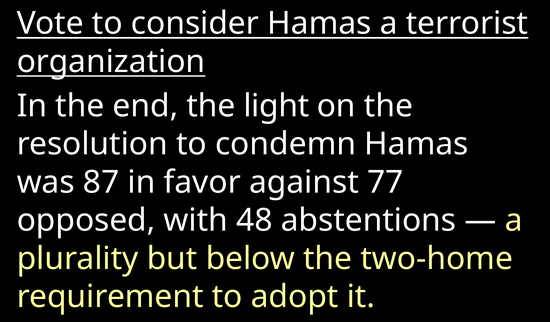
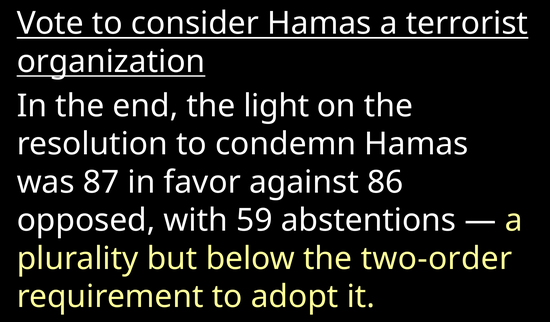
77: 77 -> 86
48: 48 -> 59
two-home: two-home -> two-order
